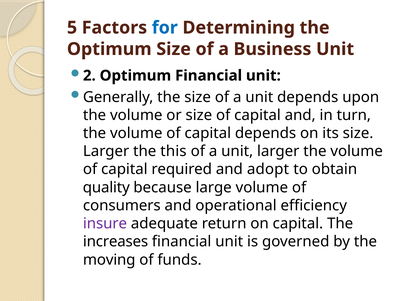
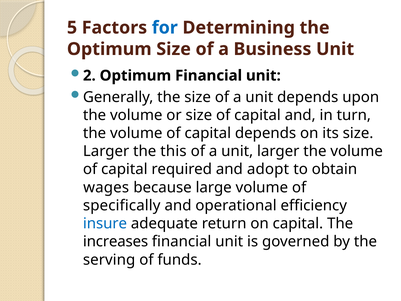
quality: quality -> wages
consumers: consumers -> specifically
insure colour: purple -> blue
moving: moving -> serving
